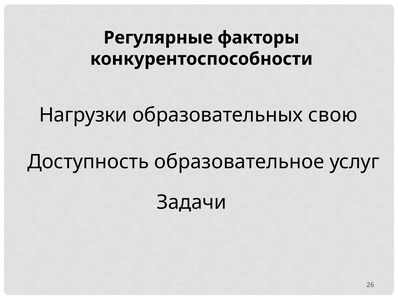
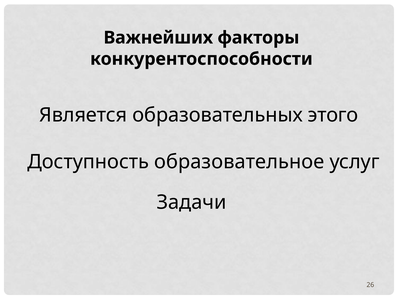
Регулярные: Регулярные -> Важнейших
Нагрузки: Нагрузки -> Является
свою: свою -> этого
